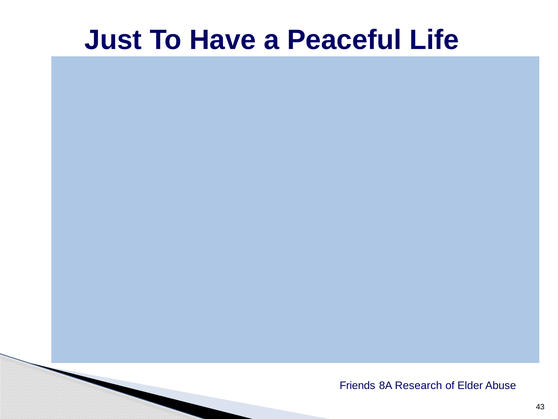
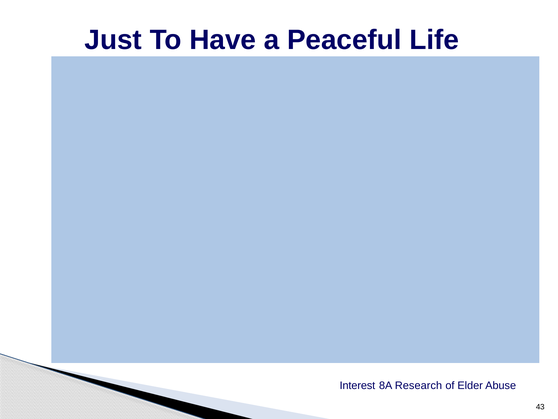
Friends: Friends -> Interest
